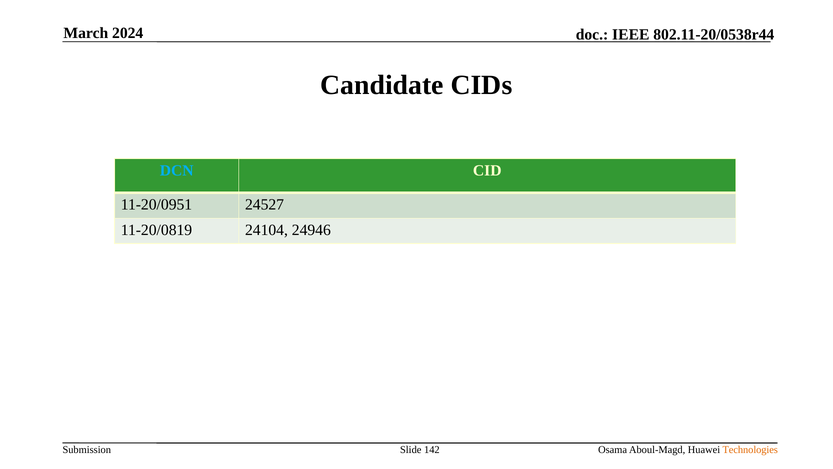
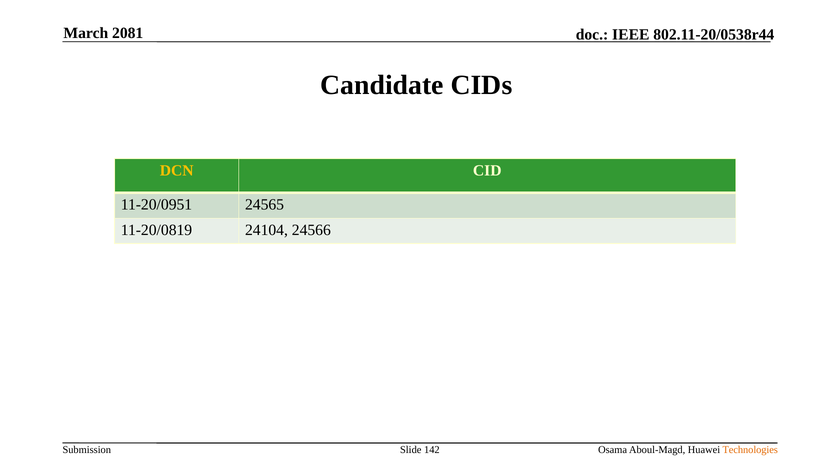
2024: 2024 -> 2081
DCN colour: light blue -> yellow
24527: 24527 -> 24565
24946: 24946 -> 24566
